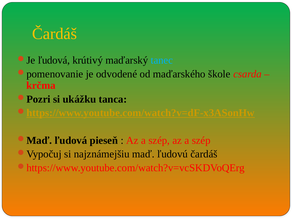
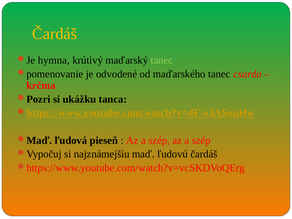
ľudová at (54, 60): ľudová -> hymna
tanec at (162, 60) colour: light blue -> light green
maďarského škole: škole -> tanec
